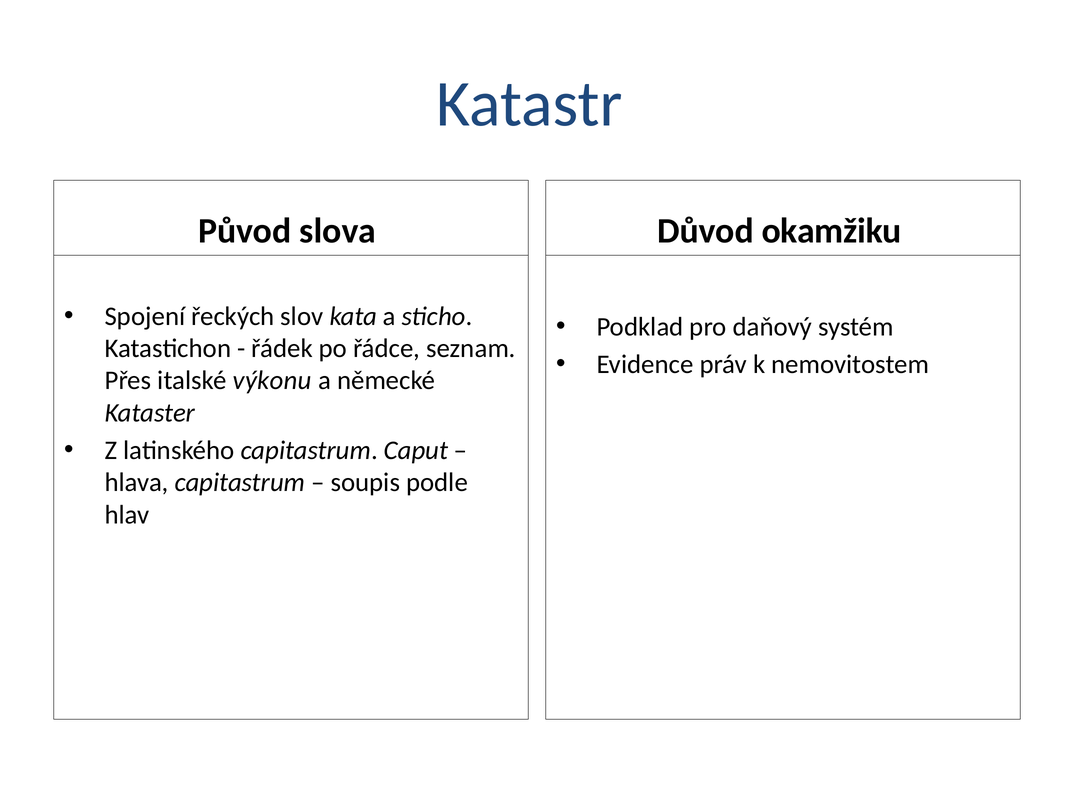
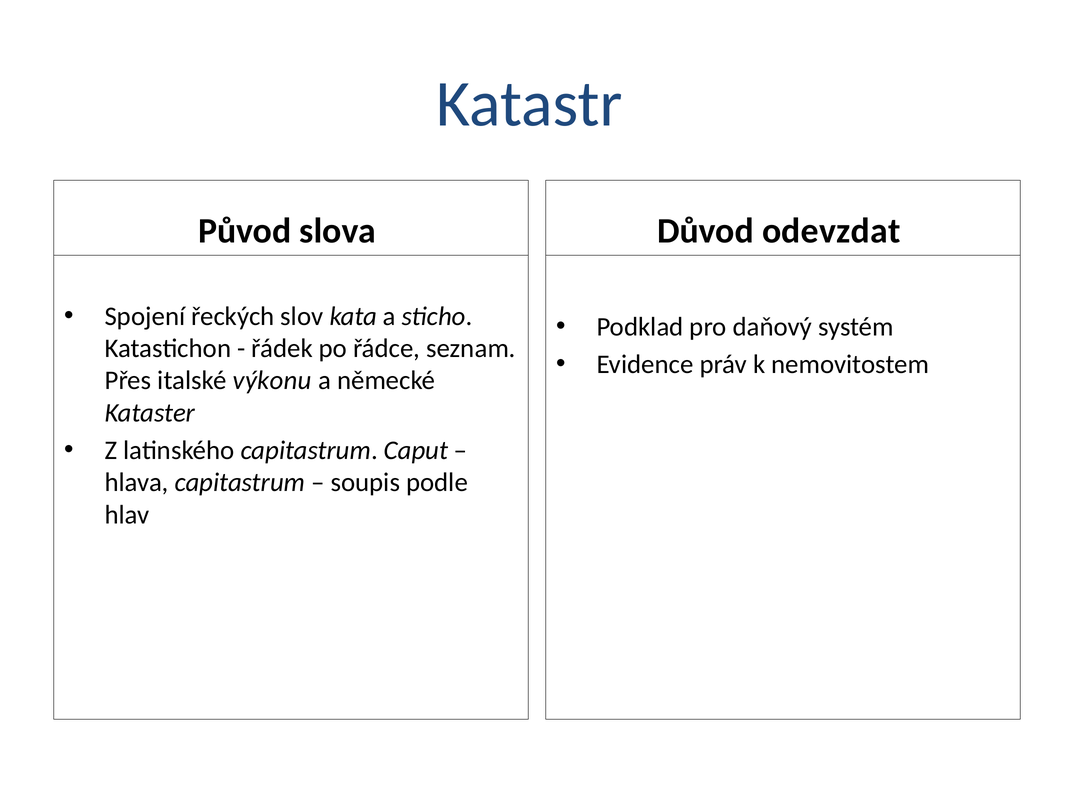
okamžiku: okamžiku -> odevzdat
